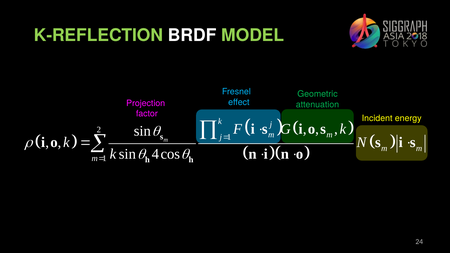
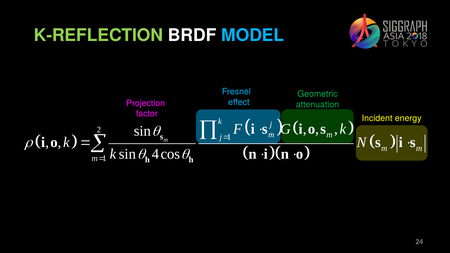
MODEL colour: light green -> light blue
